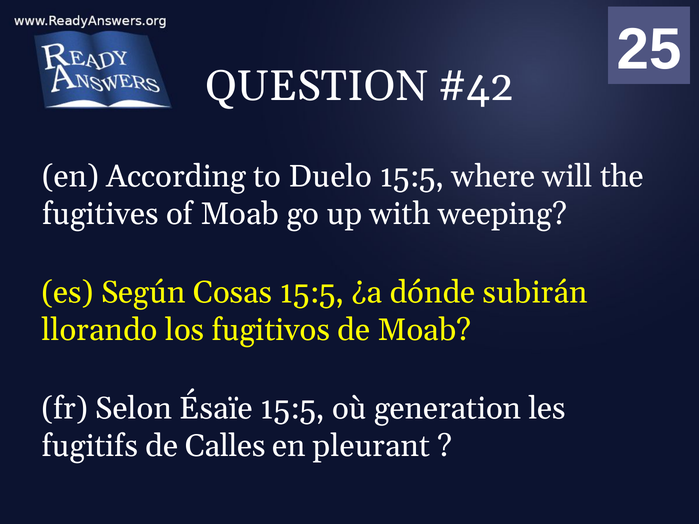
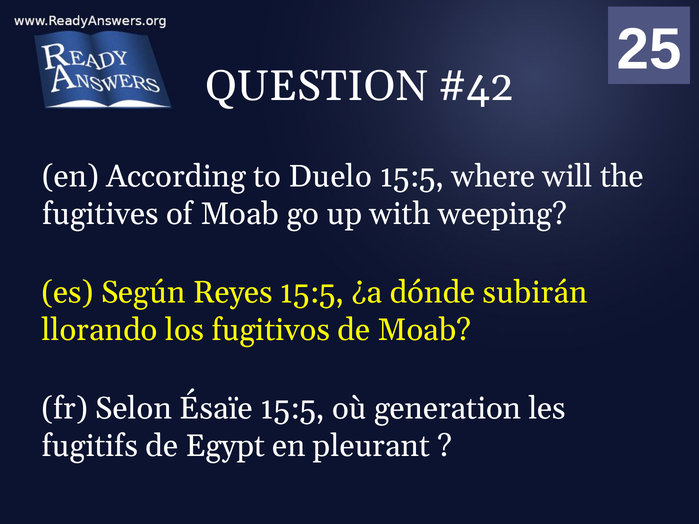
Cosas: Cosas -> Reyes
Calles: Calles -> Egypt
